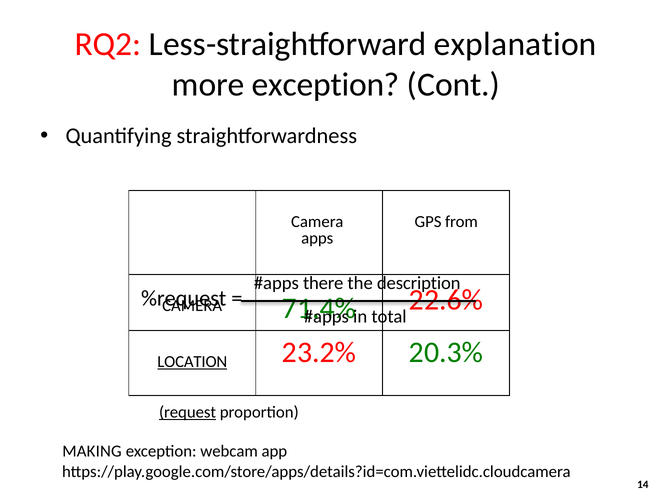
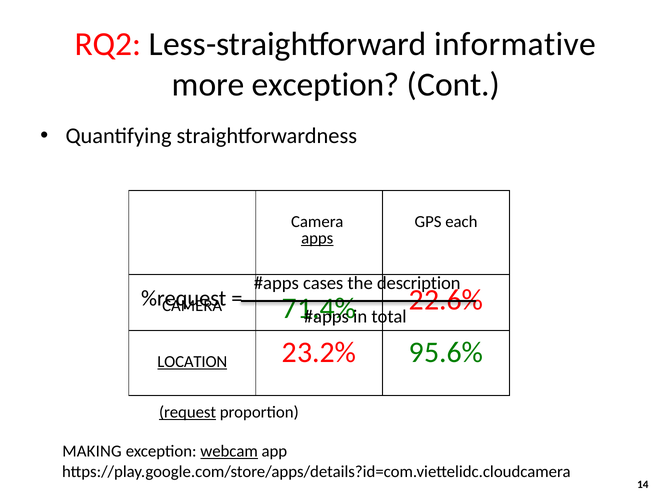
explanation: explanation -> informative
from: from -> each
apps underline: none -> present
there: there -> cases
20.3%: 20.3% -> 95.6%
webcam underline: none -> present
